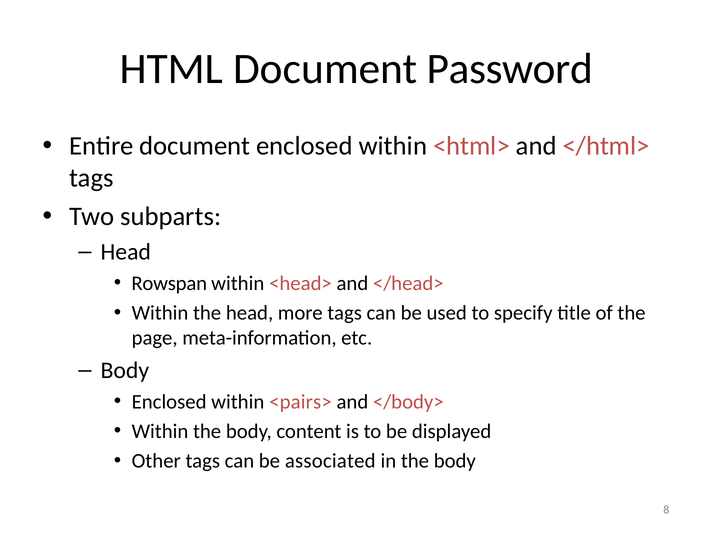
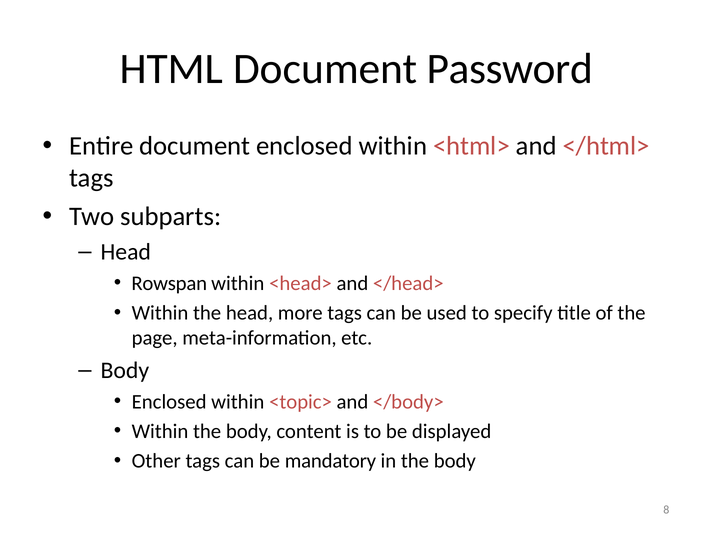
<pairs>: <pairs> -> <topic>
associated: associated -> mandatory
